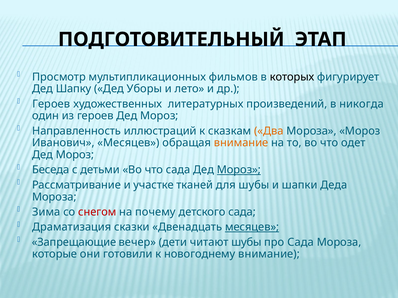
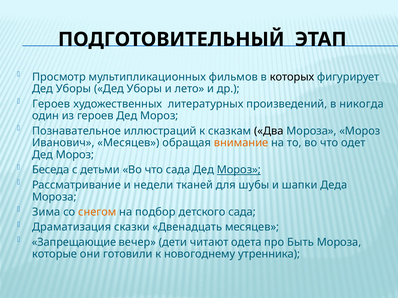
Шапку at (73, 89): Шапку -> Уборы
Направленность: Направленность -> Познавательное
Два colour: orange -> black
участке: участке -> недели
снегом colour: red -> orange
почему: почему -> подбор
месяцев at (252, 227) underline: present -> none
читают шубы: шубы -> одета
про Сада: Сада -> Быть
новогоднему внимание: внимание -> утренника
